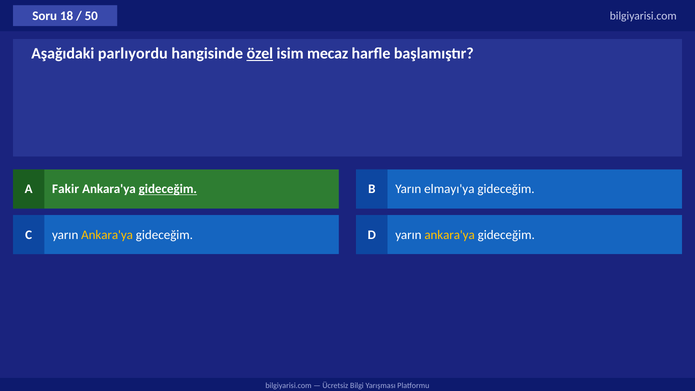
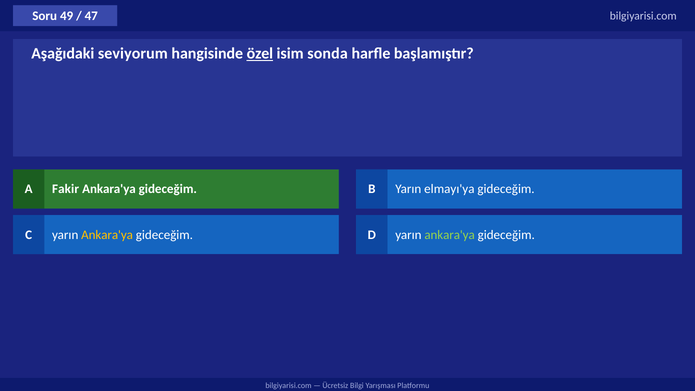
18: 18 -> 49
50: 50 -> 47
parlıyordu: parlıyordu -> seviyorum
mecaz: mecaz -> sonda
gideceğim at (168, 189) underline: present -> none
ankara'ya at (450, 235) colour: yellow -> light green
